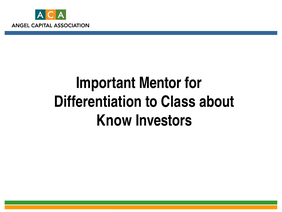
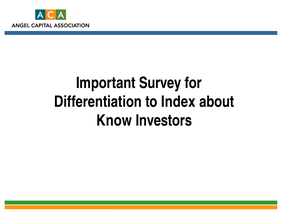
Mentor: Mentor -> Survey
Class: Class -> Index
